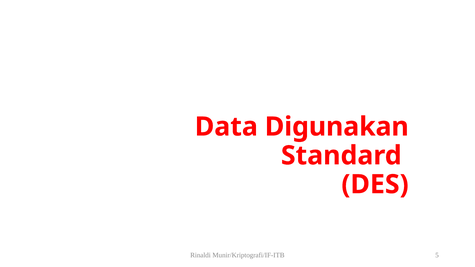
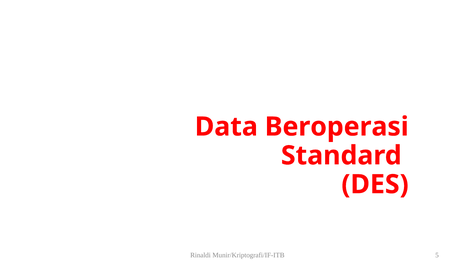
Digunakan: Digunakan -> Beroperasi
